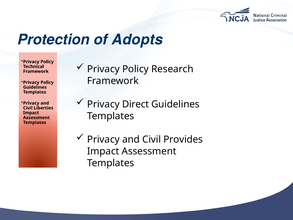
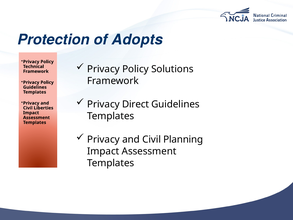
Research: Research -> Solutions
Provides: Provides -> Planning
